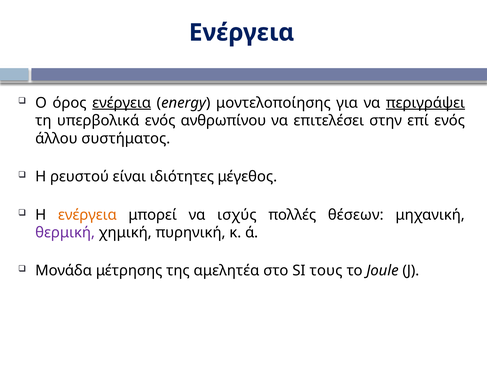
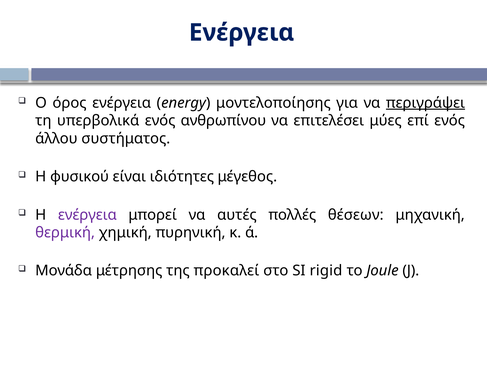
ενέργεια at (122, 103) underline: present -> none
στην: στην -> μύες
ρευστού: ρευστού -> φυσικού
ενέργεια at (87, 215) colour: orange -> purple
ισχύς: ισχύς -> αυτές
αμελητέα: αμελητέα -> προκαλεί
τους: τους -> rigid
